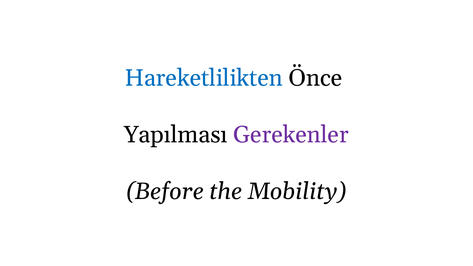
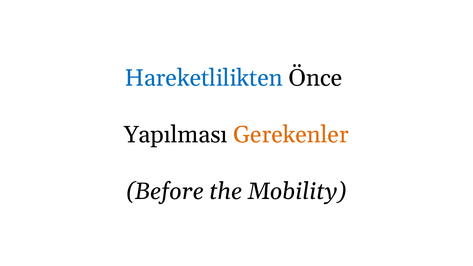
Gerekenler colour: purple -> orange
